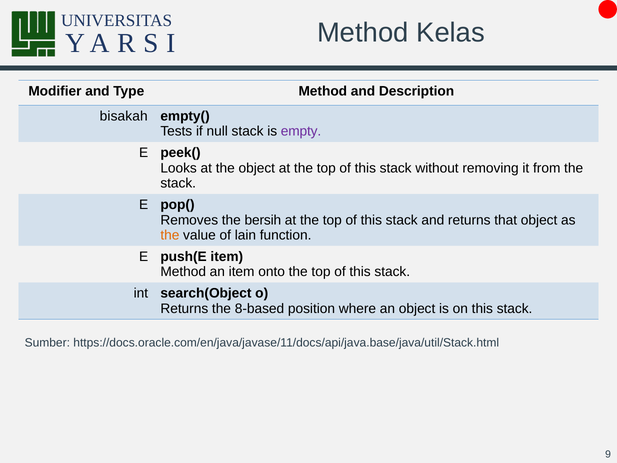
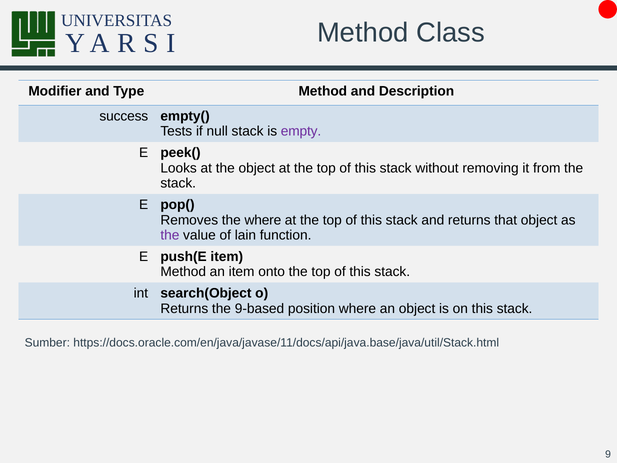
Kelas: Kelas -> Class
bisakah: bisakah -> success
the bersih: bersih -> where
the at (170, 235) colour: orange -> purple
8-based: 8-based -> 9-based
